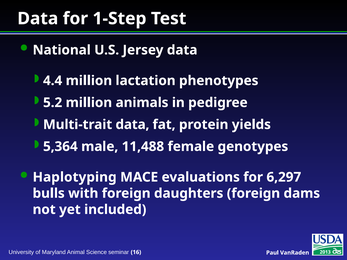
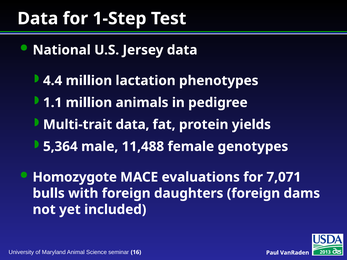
5.2: 5.2 -> 1.1
Haplotyping: Haplotyping -> Homozygote
6,297: 6,297 -> 7,071
